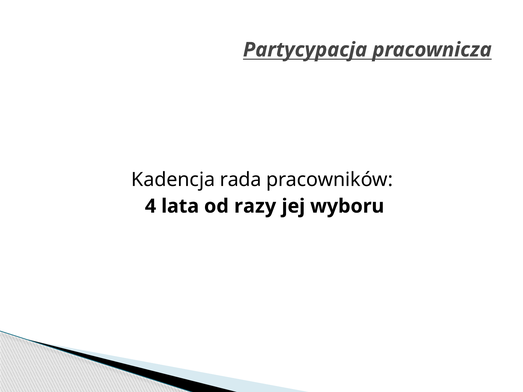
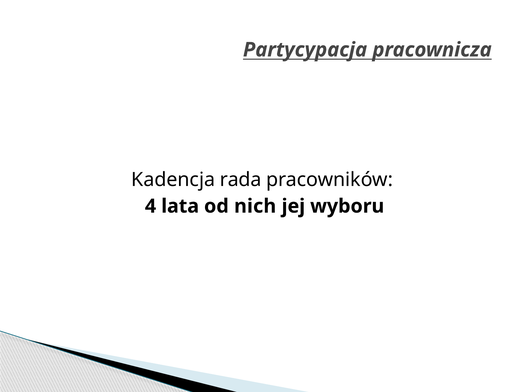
razy: razy -> nich
